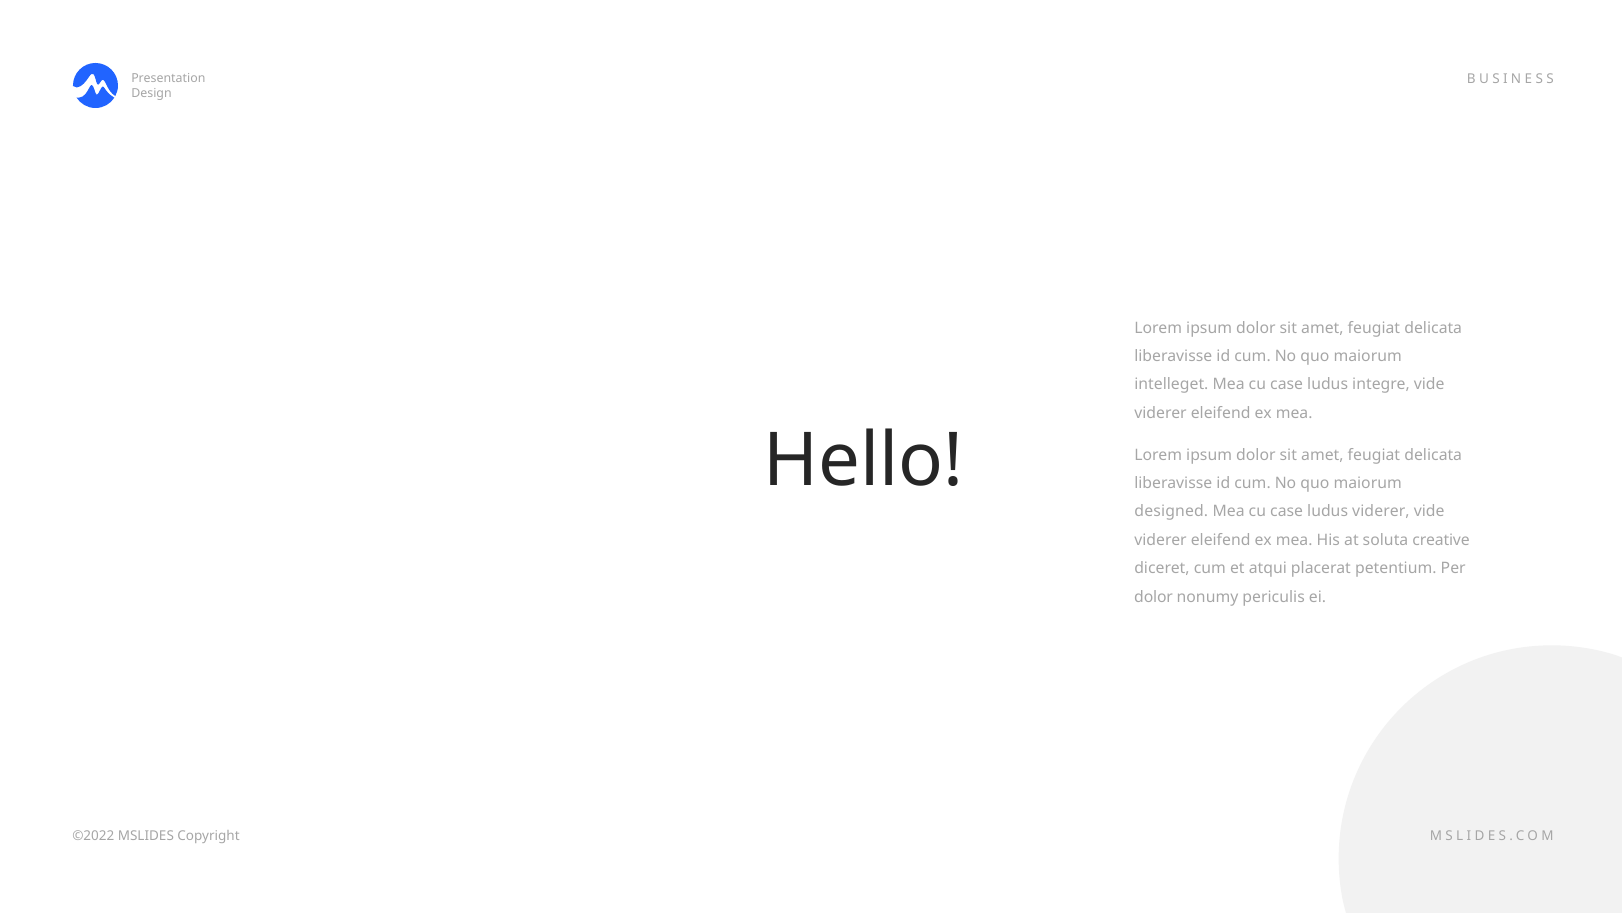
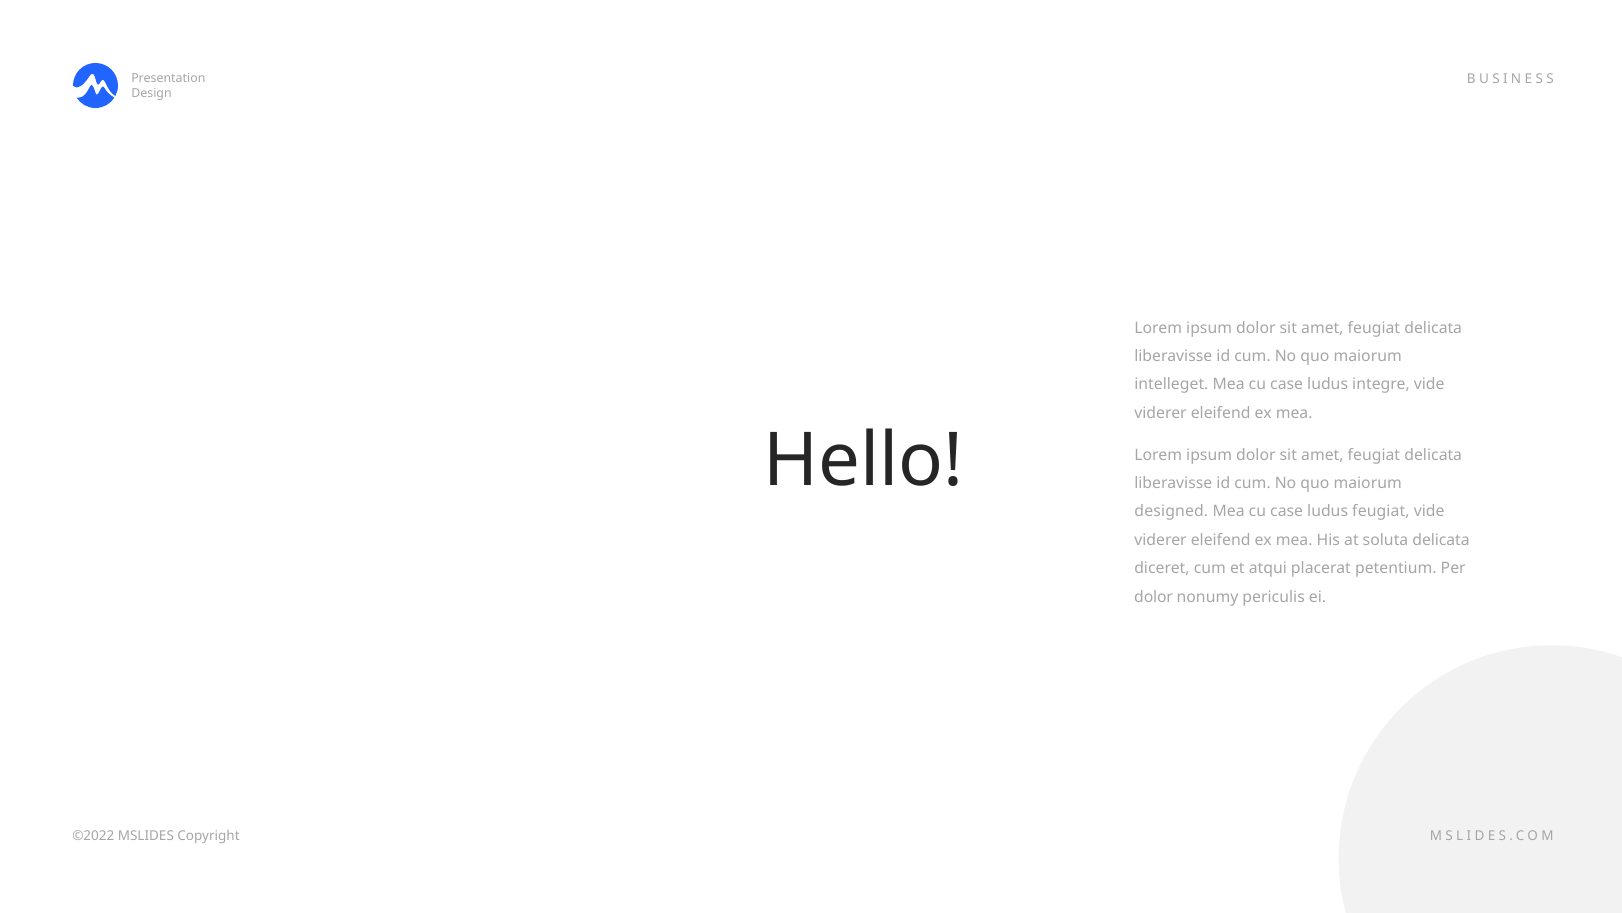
ludus viderer: viderer -> feugiat
soluta creative: creative -> delicata
